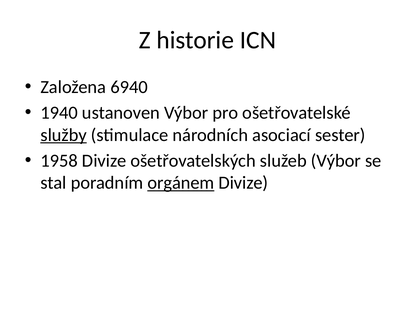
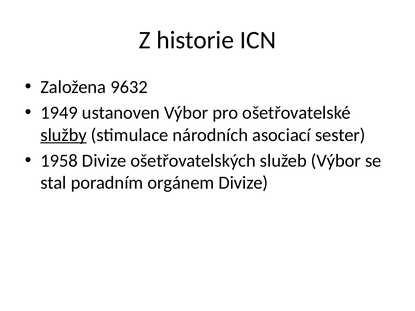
6940: 6940 -> 9632
1940: 1940 -> 1949
orgánem underline: present -> none
